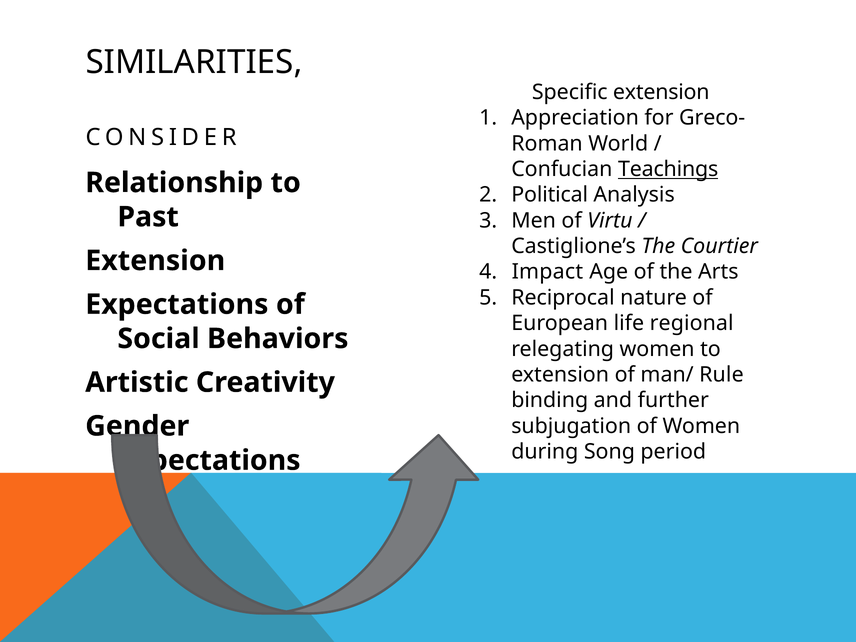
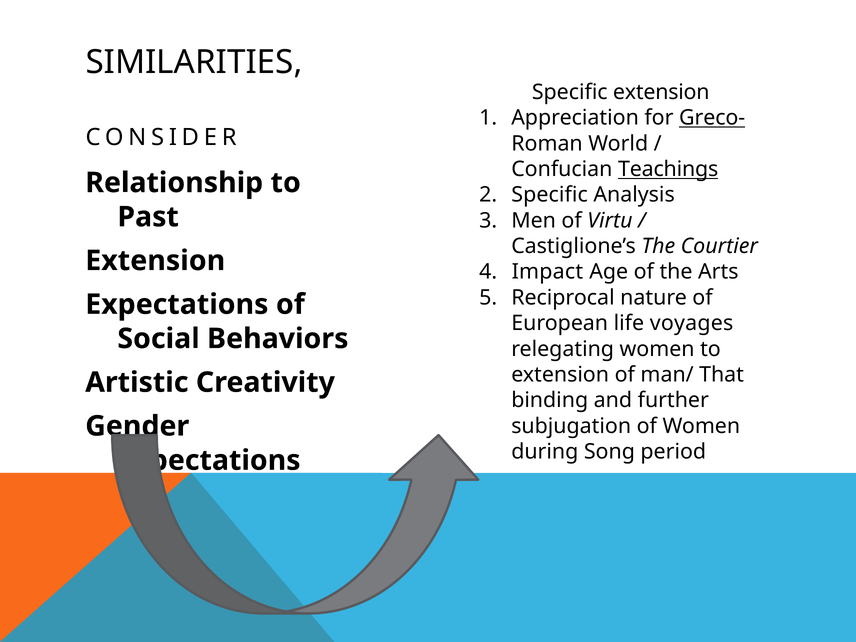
Greco- underline: none -> present
Political at (550, 195): Political -> Specific
regional: regional -> voyages
Rule: Rule -> That
